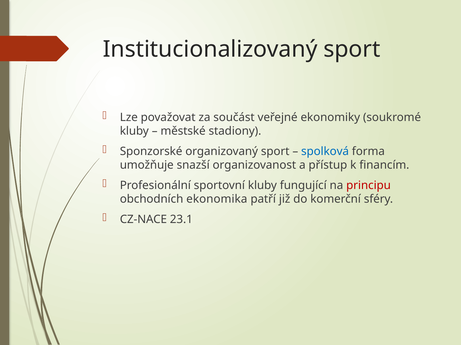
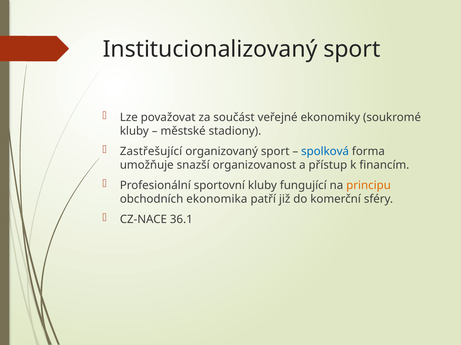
Sponzorské: Sponzorské -> Zastřešující
principu colour: red -> orange
23.1: 23.1 -> 36.1
